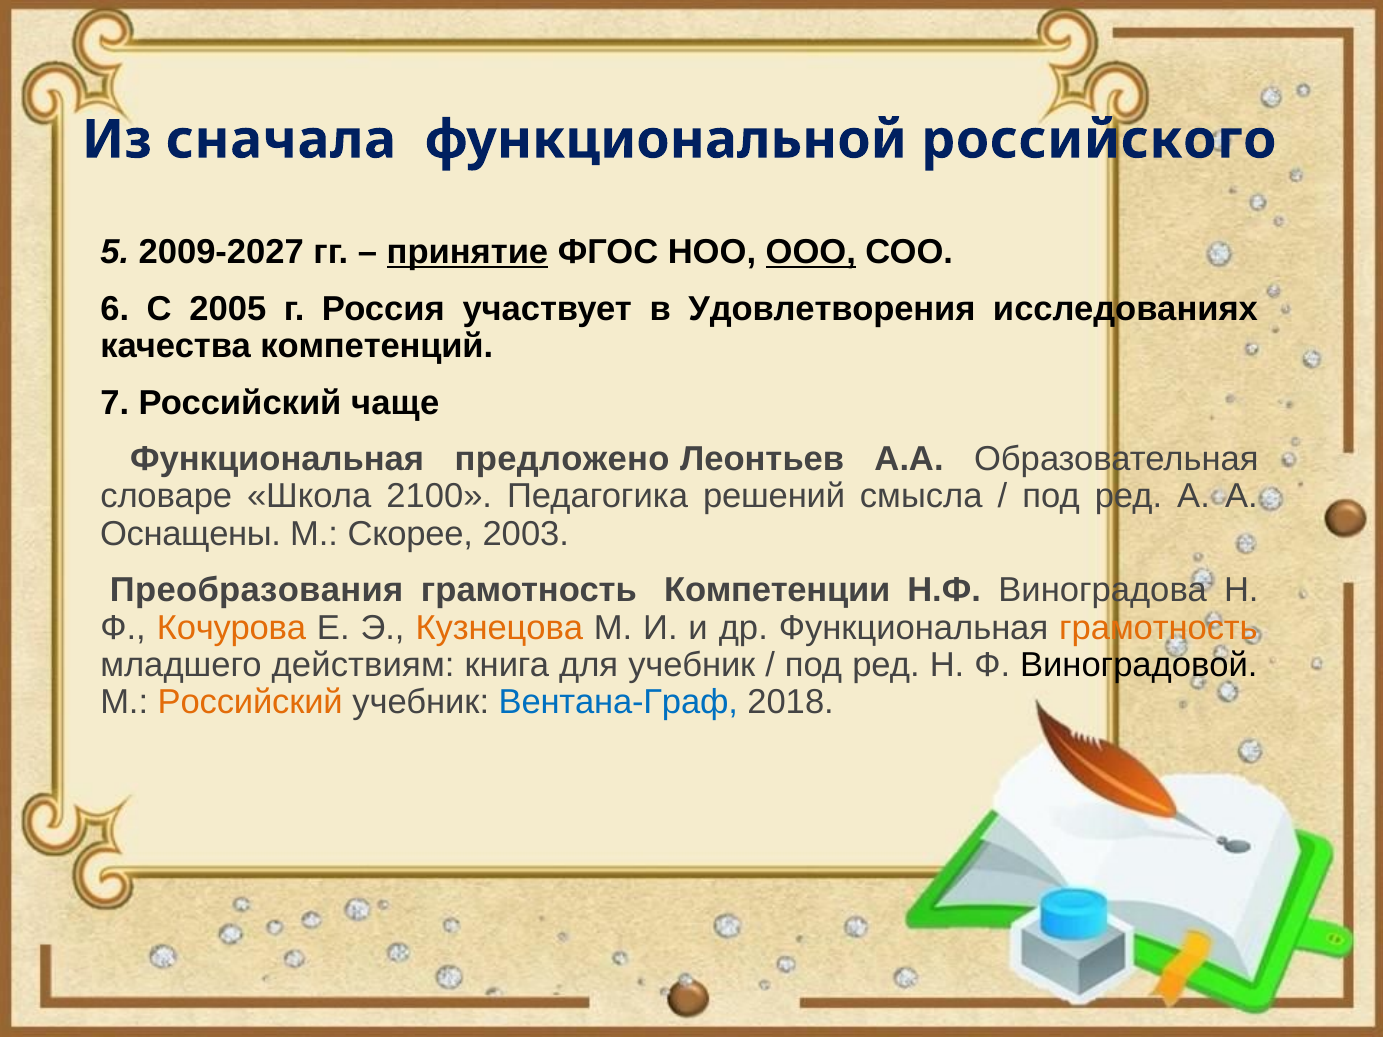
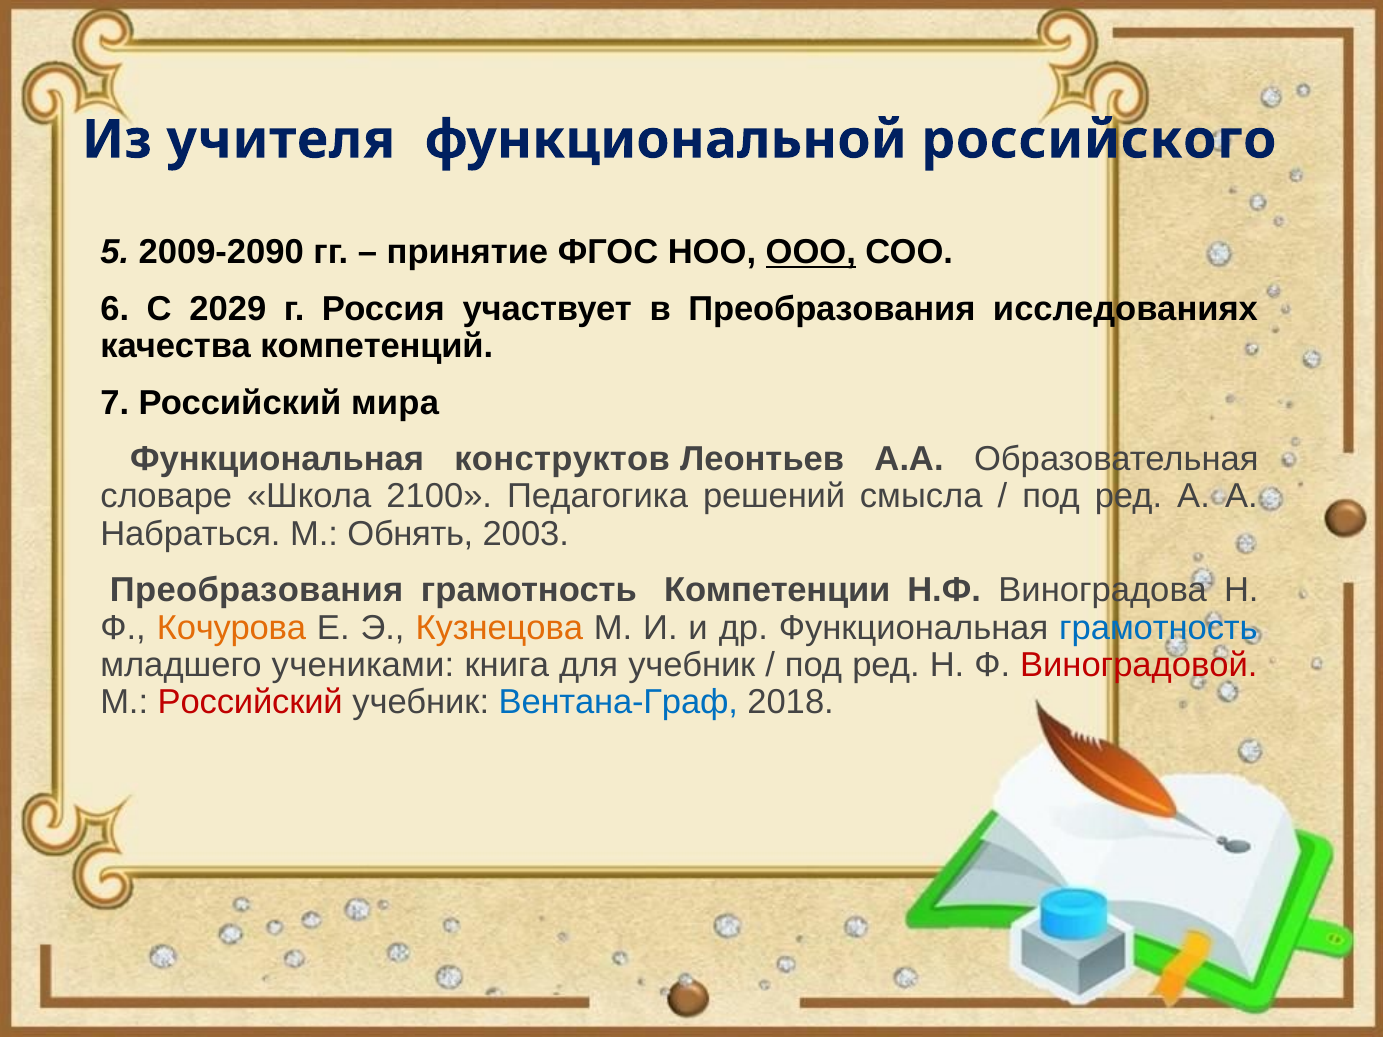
сначала: сначала -> учителя
2009-2027: 2009-2027 -> 2009-2090
принятие underline: present -> none
2005: 2005 -> 2029
в Удовлетворения: Удовлетворения -> Преобразования
чаще: чаще -> мира
предложено: предложено -> конструктов
Оснащены: Оснащены -> Набраться
Скорее: Скорее -> Обнять
грамотность at (1158, 628) colour: orange -> blue
действиям: действиям -> учениками
Виноградовой colour: black -> red
Российский at (250, 703) colour: orange -> red
